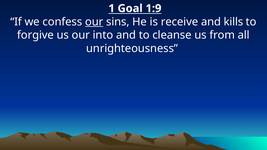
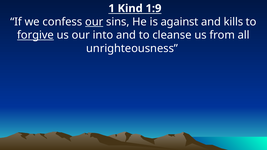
Goal: Goal -> Kind
receive: receive -> against
forgive underline: none -> present
